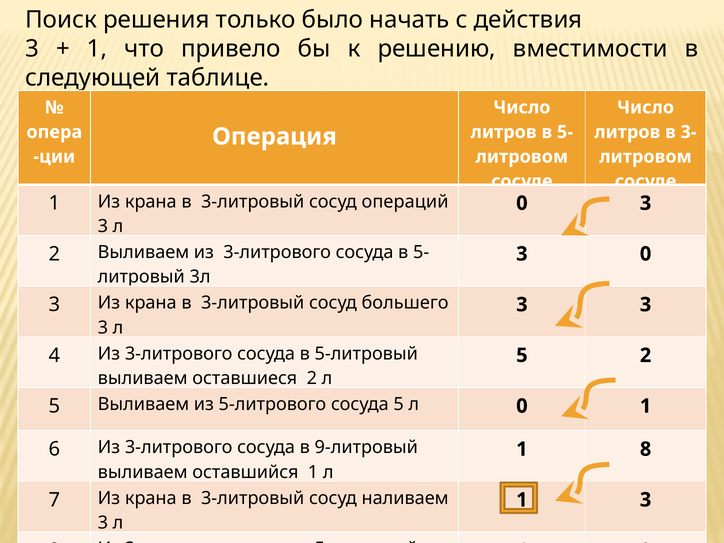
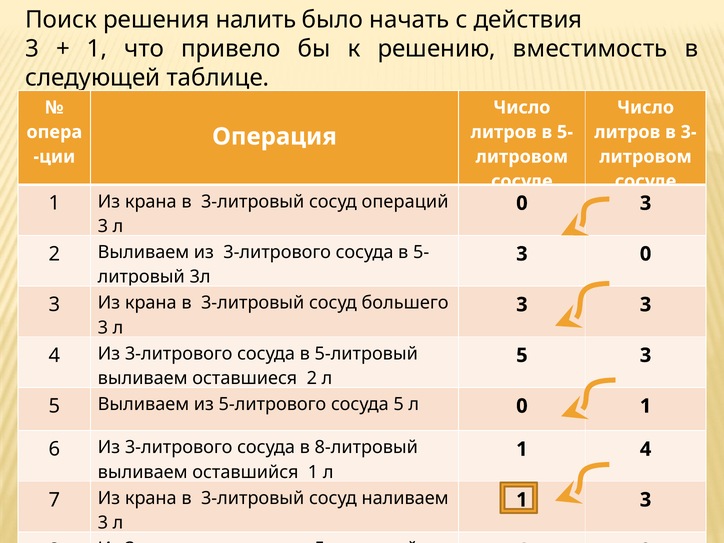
только: только -> налить
вместимости: вместимости -> вместимость
5 2: 2 -> 3
9-литровый: 9-литровый -> 8-литровый
1 8: 8 -> 4
